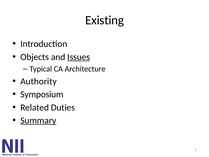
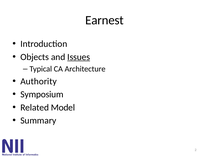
Existing: Existing -> Earnest
Duties: Duties -> Model
Summary underline: present -> none
